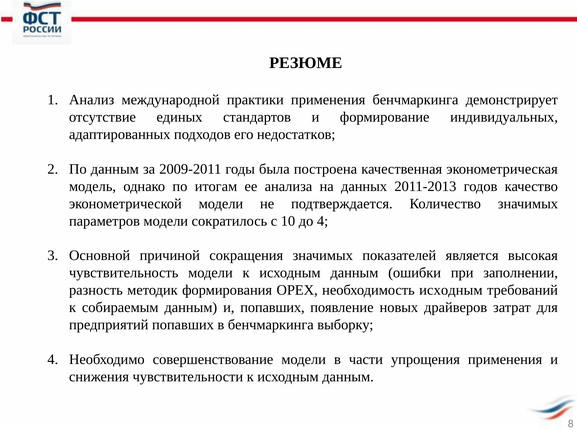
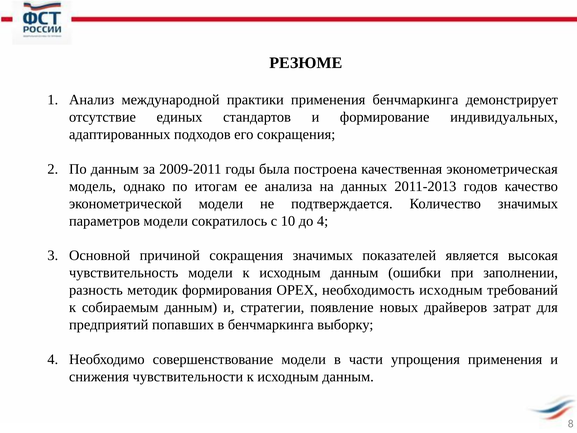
его недостатков: недостатков -> сокращения
и попавших: попавших -> стратегии
